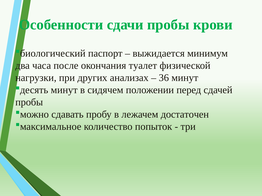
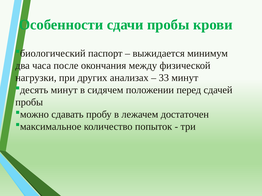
туалет: туалет -> между
36: 36 -> 33
